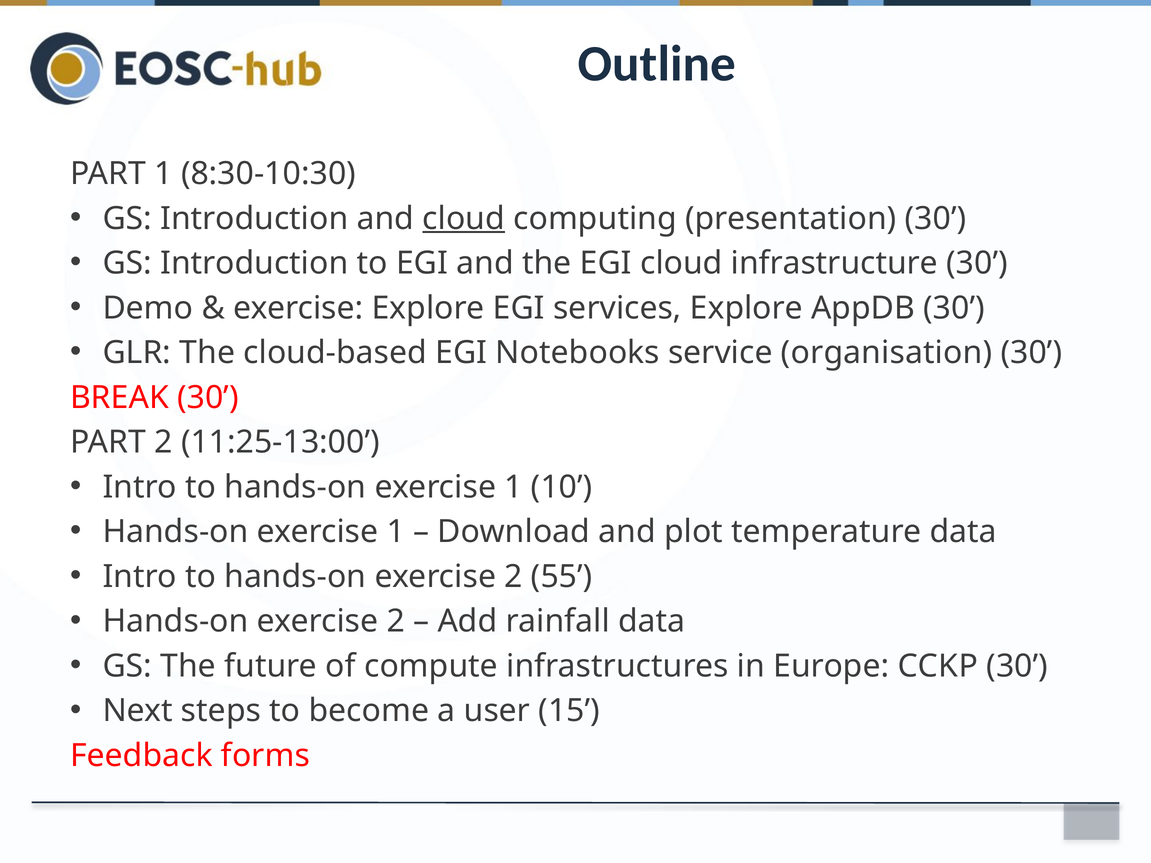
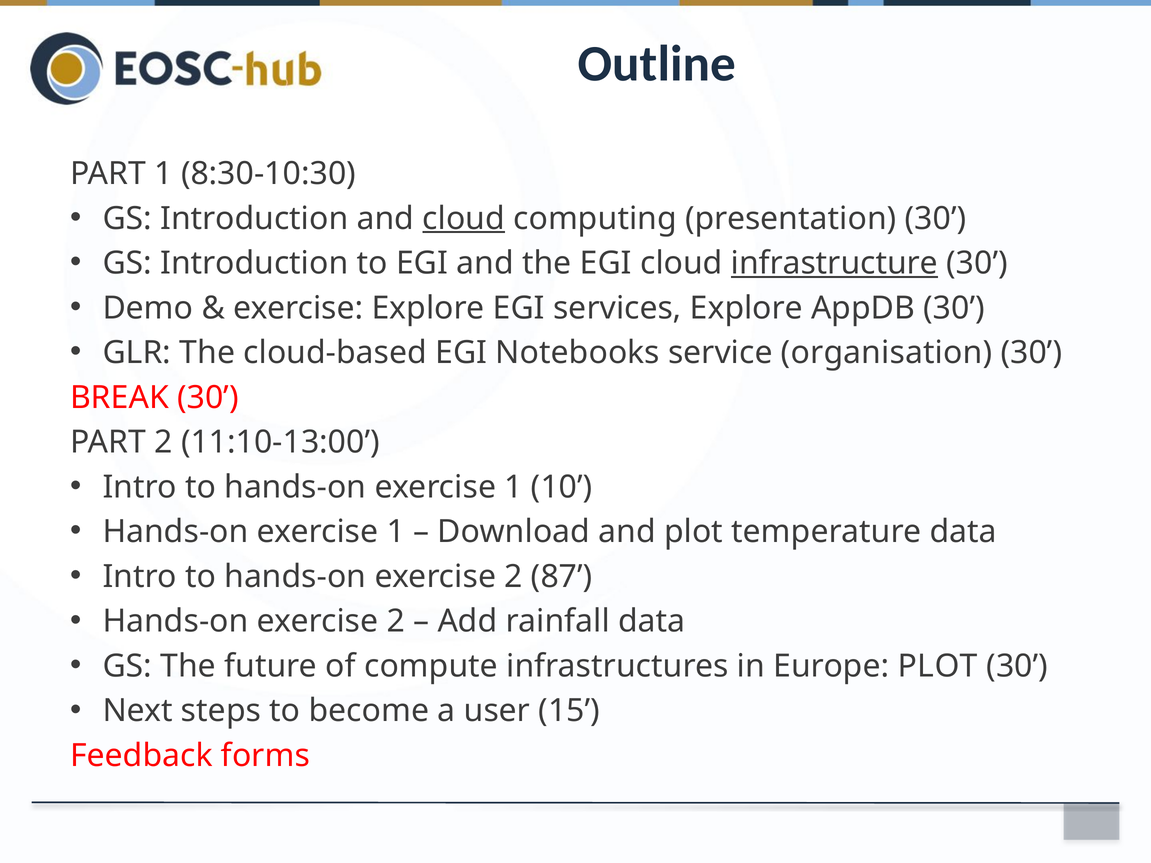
infrastructure underline: none -> present
11:25-13:00: 11:25-13:00 -> 11:10-13:00
55: 55 -> 87
Europe CCKP: CCKP -> PLOT
